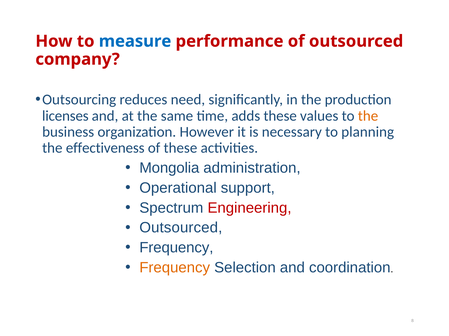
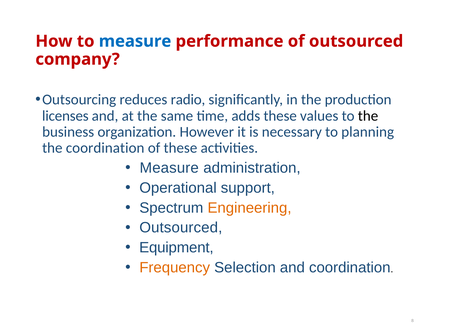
need: need -> radio
the at (368, 116) colour: orange -> black
the effectiveness: effectiveness -> coordination
Mongolia at (169, 168): Mongolia -> Measure
Engineering colour: red -> orange
Frequency at (176, 248): Frequency -> Equipment
